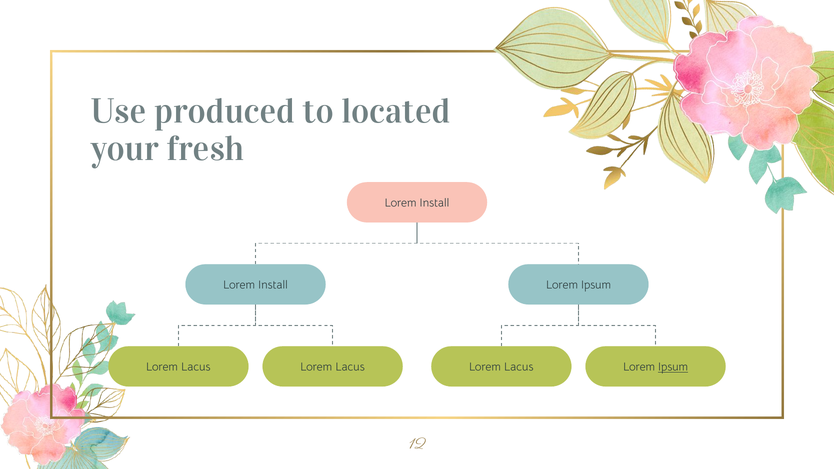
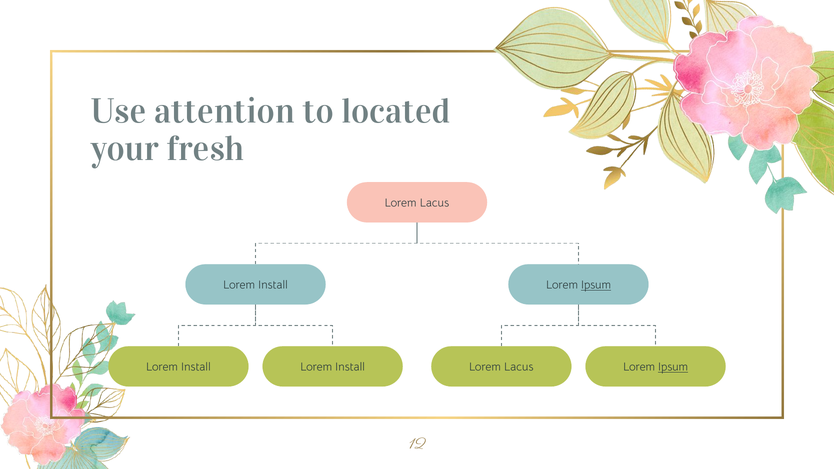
produced: produced -> attention
Install at (434, 203): Install -> Lacus
Ipsum at (596, 285) underline: none -> present
Lacus at (196, 367): Lacus -> Install
Lacus at (350, 367): Lacus -> Install
